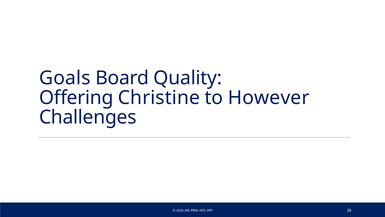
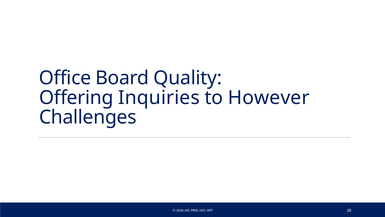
Goals: Goals -> Office
Christine: Christine -> Inquiries
